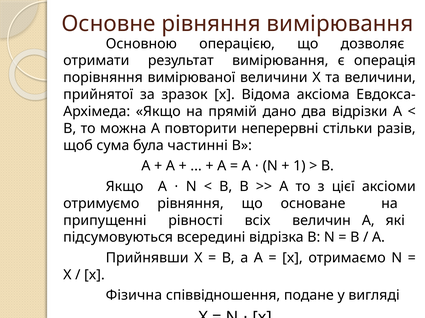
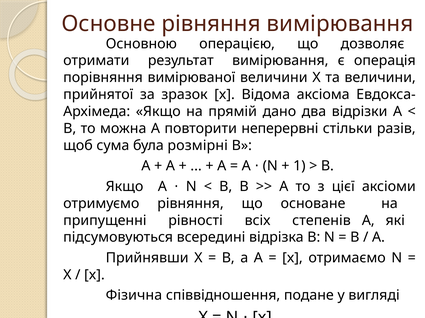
частинні: частинні -> розмірні
величин: величин -> степенів
